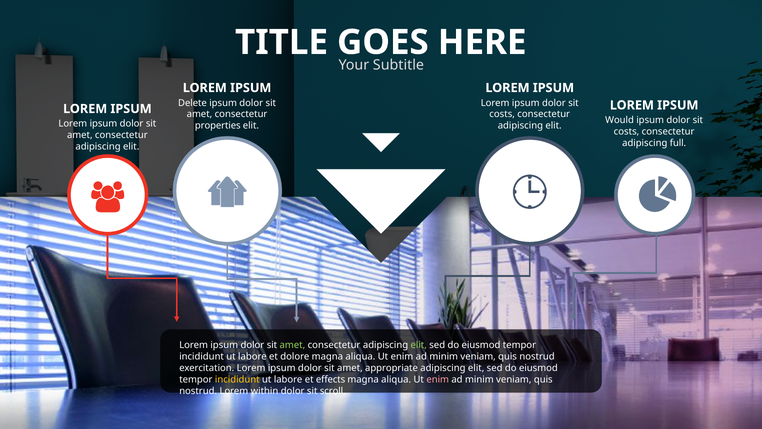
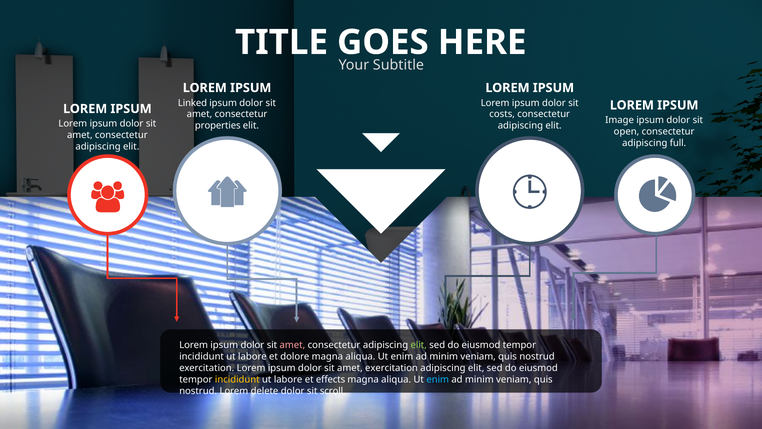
Delete: Delete -> Linked
Would: Would -> Image
costs at (627, 132): costs -> open
amet at (292, 345) colour: light green -> pink
amet appropriate: appropriate -> exercitation
enim at (438, 379) colour: pink -> light blue
within: within -> delete
